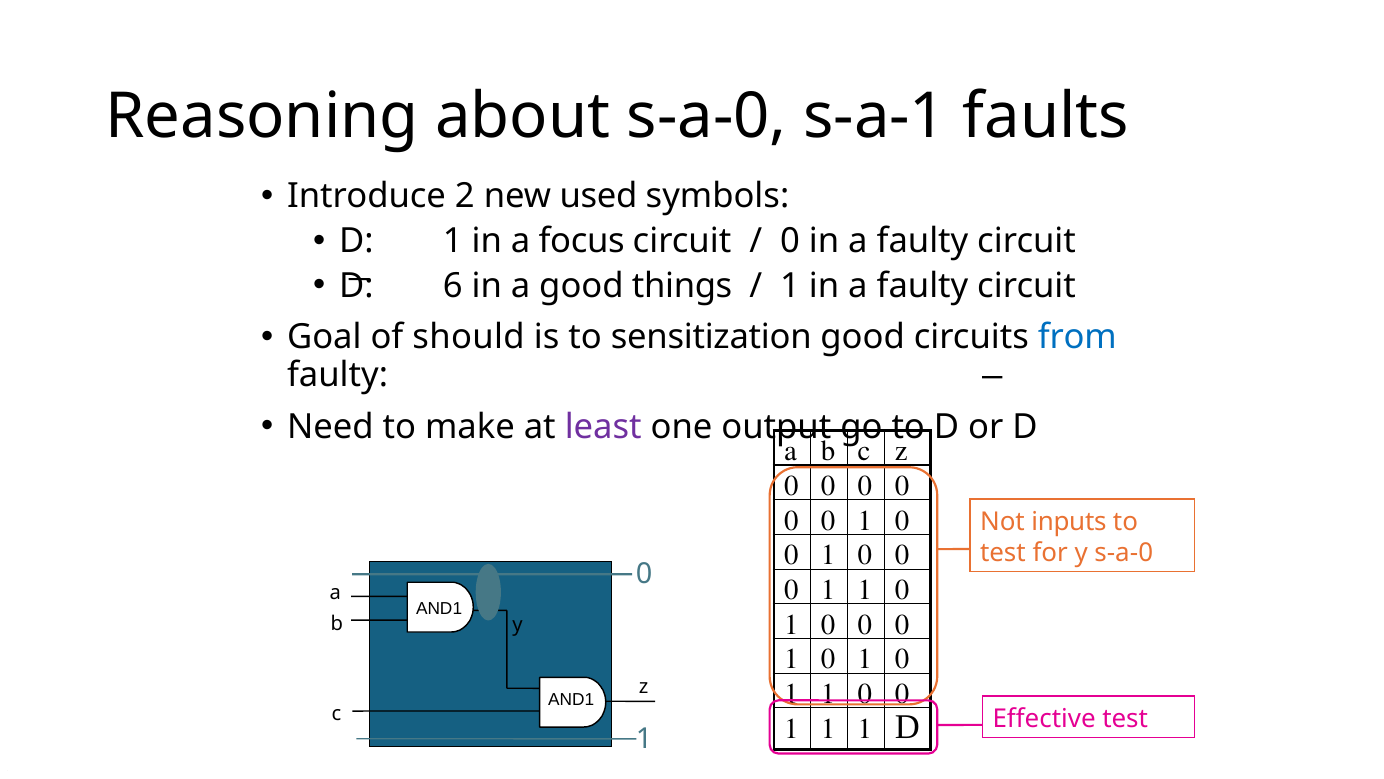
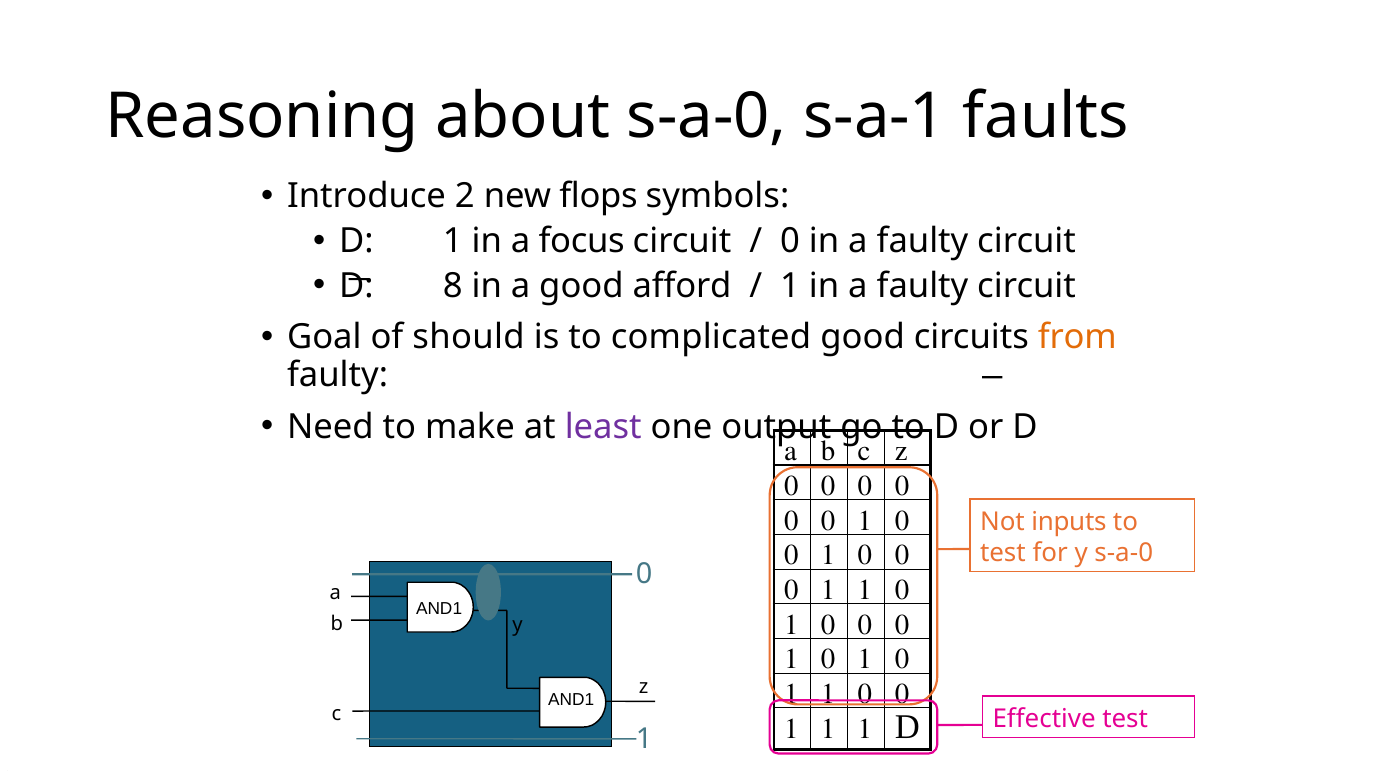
used: used -> flops
6: 6 -> 8
things: things -> afford
sensitization: sensitization -> complicated
from colour: blue -> orange
